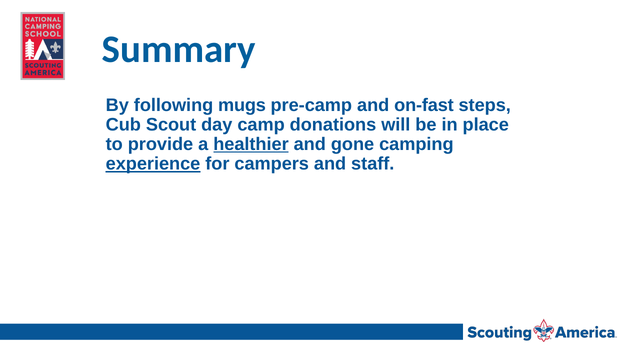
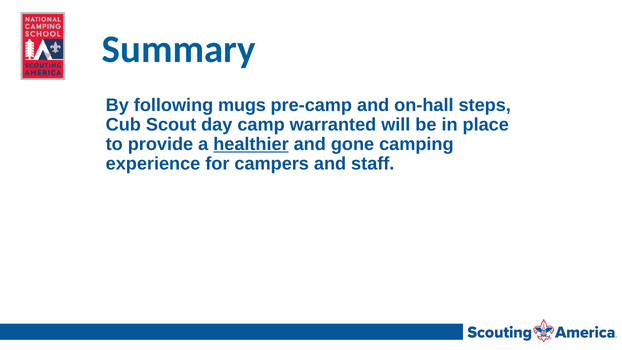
on-fast: on-fast -> on-hall
donations: donations -> warranted
experience underline: present -> none
